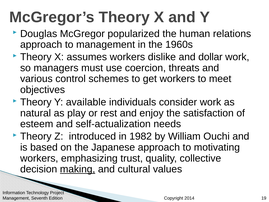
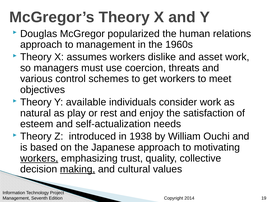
dollar: dollar -> asset
1982: 1982 -> 1938
workers at (39, 158) underline: none -> present
